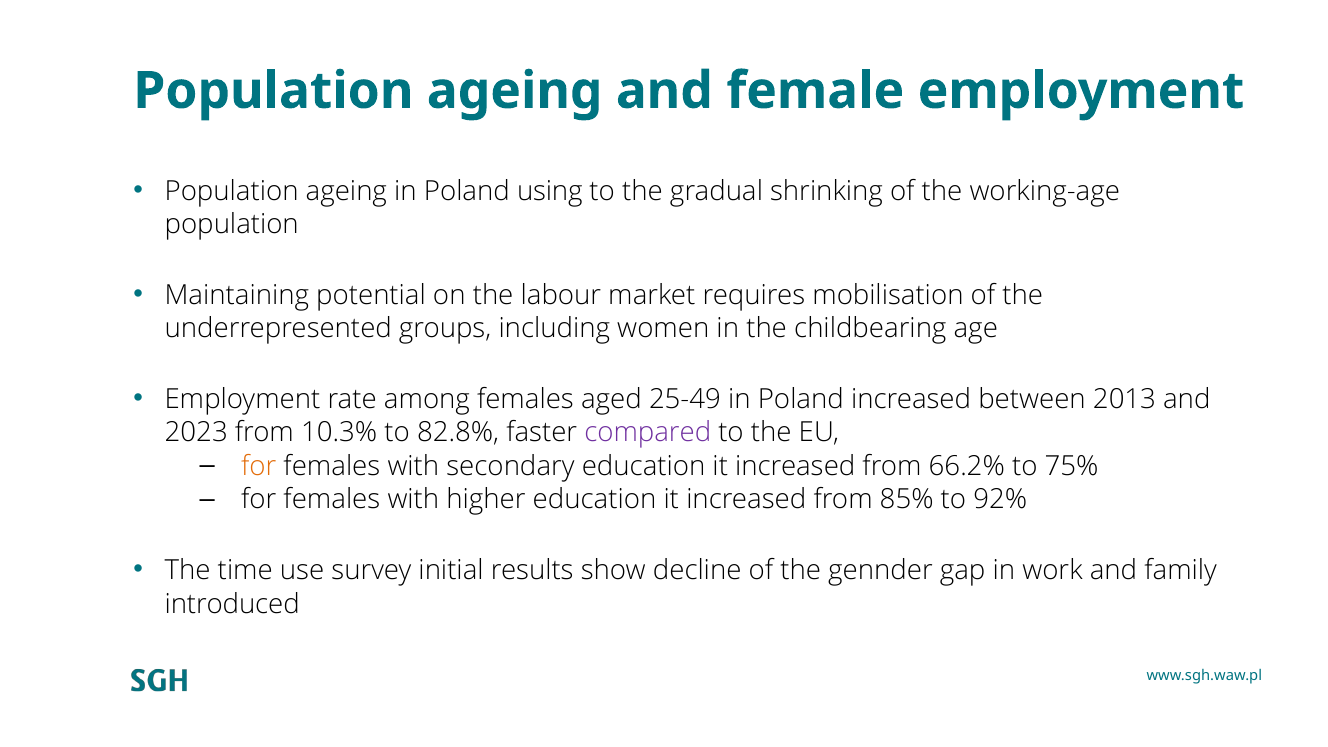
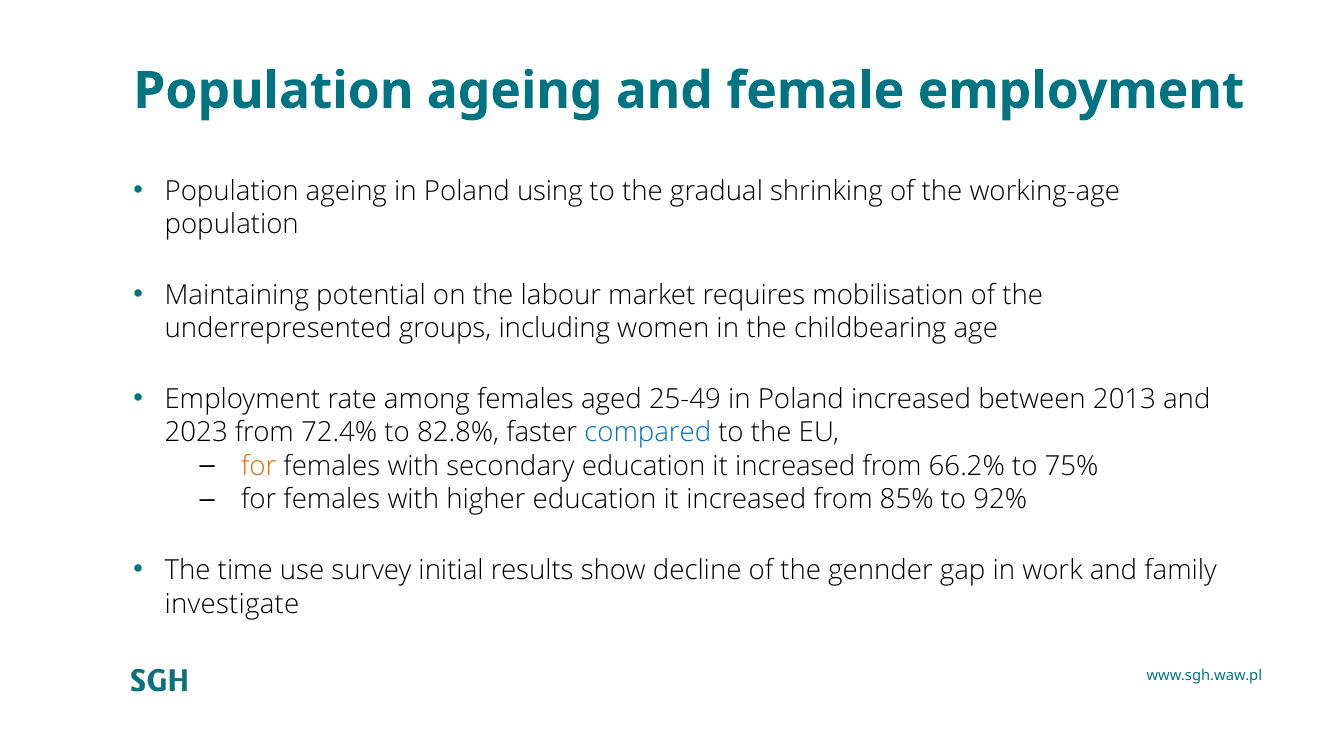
10.3%: 10.3% -> 72.4%
compared colour: purple -> blue
introduced: introduced -> investigate
